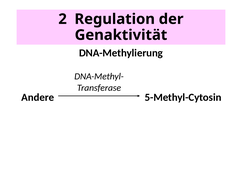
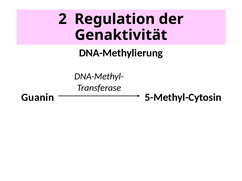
Andere: Andere -> Guanin
